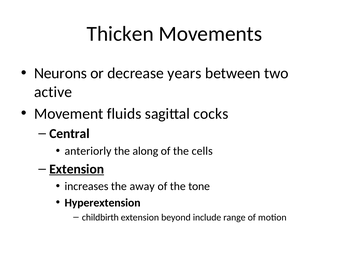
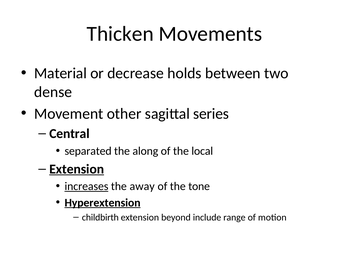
Neurons: Neurons -> Material
years: years -> holds
active: active -> dense
fluids: fluids -> other
cocks: cocks -> series
anteriorly: anteriorly -> separated
cells: cells -> local
increases underline: none -> present
Hyperextension underline: none -> present
